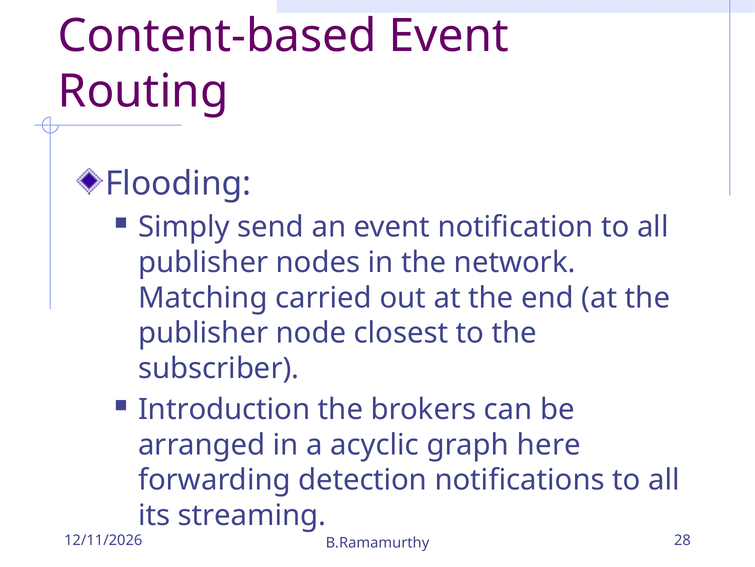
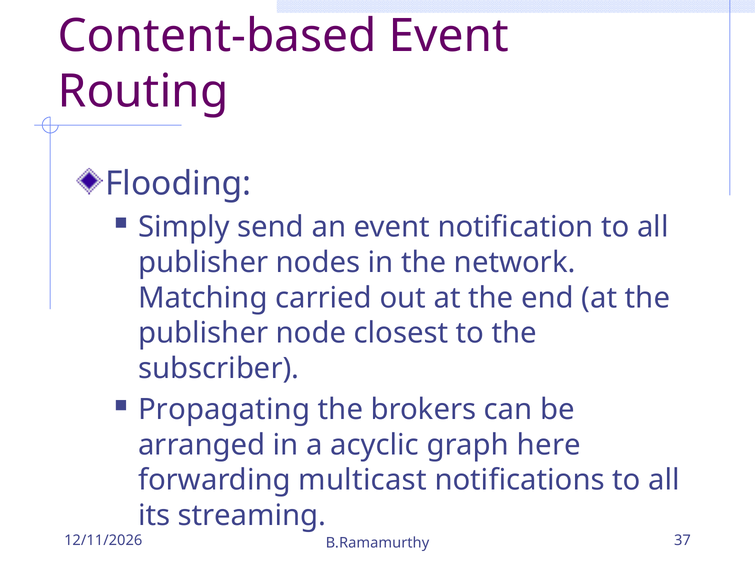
Introduction: Introduction -> Propagating
detection: detection -> multicast
28: 28 -> 37
